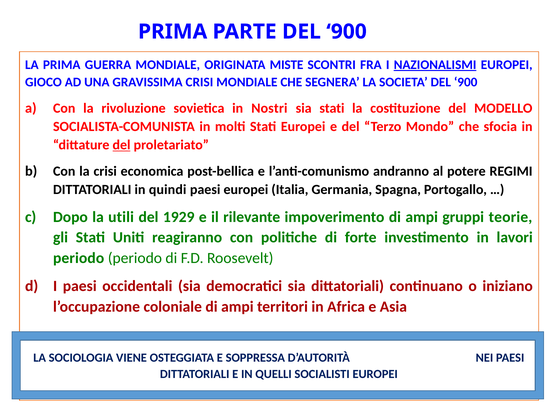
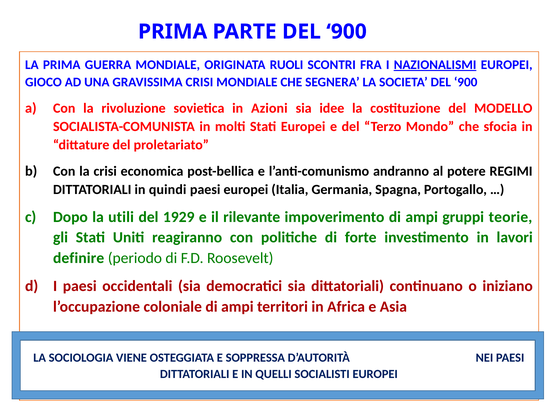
MISTE: MISTE -> RUOLI
Nostri: Nostri -> Azioni
sia stati: stati -> idee
del at (121, 145) underline: present -> none
periodo at (79, 258): periodo -> definire
